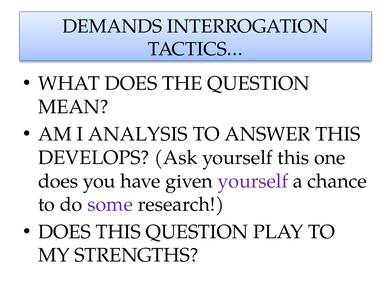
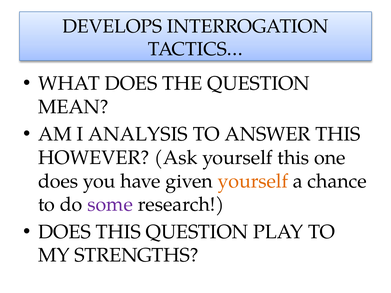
DEMANDS: DEMANDS -> DEVELOPS
DEVELOPS: DEVELOPS -> HOWEVER
yourself at (253, 181) colour: purple -> orange
